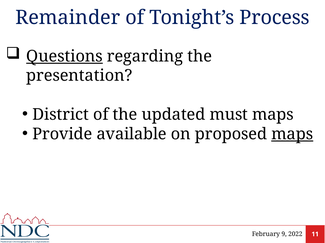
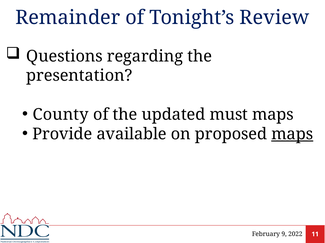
Process: Process -> Review
Questions underline: present -> none
District: District -> County
